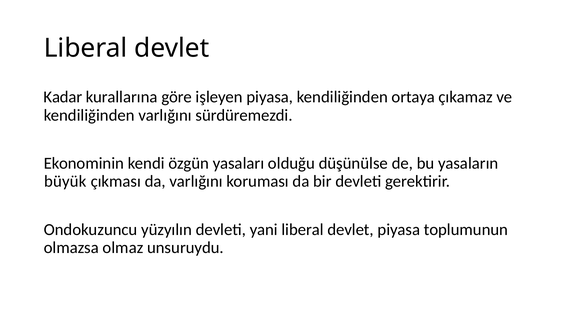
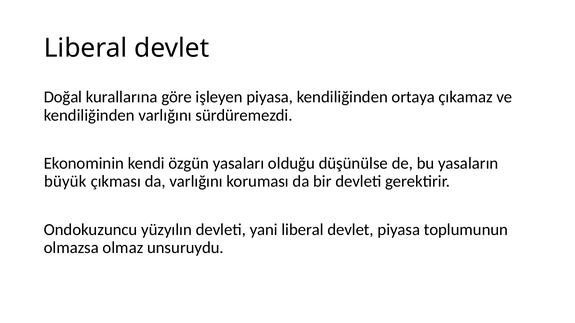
Kadar: Kadar -> Doğal
